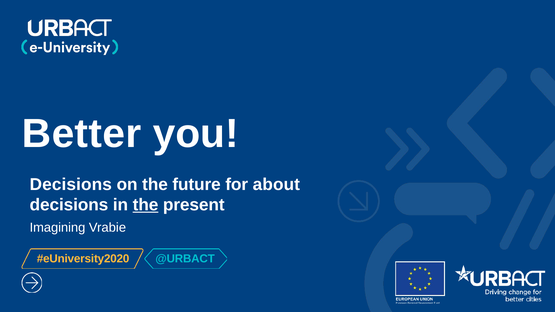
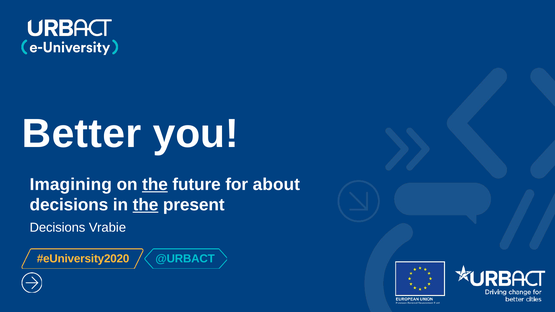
Decisions at (71, 185): Decisions -> Imagining
the at (155, 185) underline: none -> present
Imagining at (57, 228): Imagining -> Decisions
